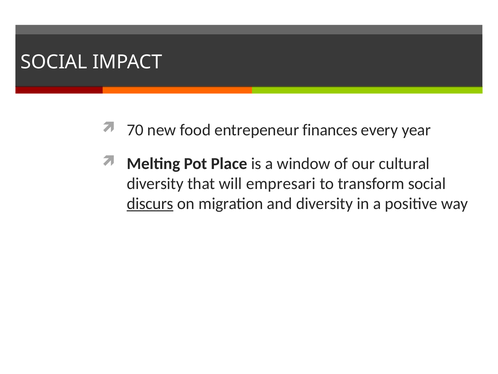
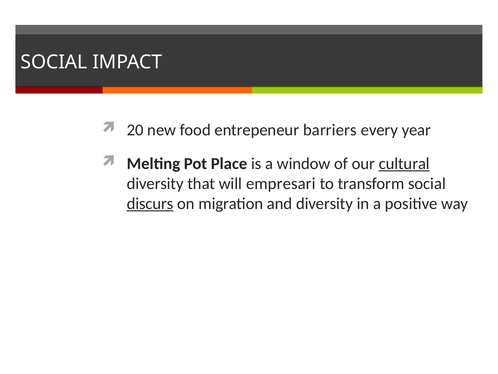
70: 70 -> 20
finances: finances -> barriers
cultural underline: none -> present
